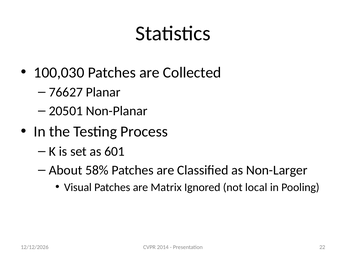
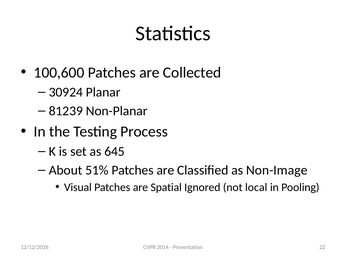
100,030: 100,030 -> 100,600
76627: 76627 -> 30924
20501: 20501 -> 81239
601: 601 -> 645
58%: 58% -> 51%
Non-Larger: Non-Larger -> Non-Image
Matrix: Matrix -> Spatial
